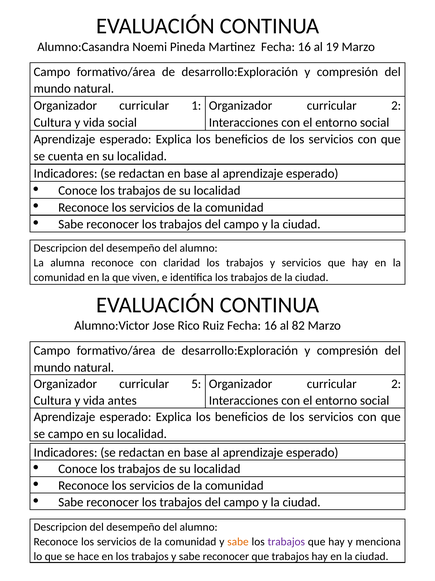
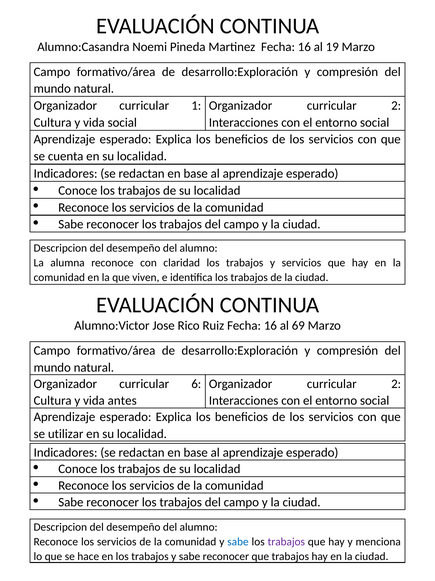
82: 82 -> 69
5: 5 -> 6
se campo: campo -> utilizar
sabe at (238, 541) colour: orange -> blue
